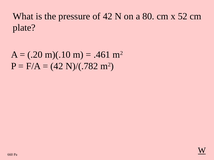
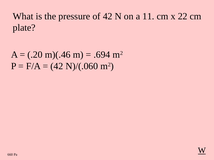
80: 80 -> 11
52: 52 -> 22
m)(.10: m)(.10 -> m)(.46
.461: .461 -> .694
N)/(.782: N)/(.782 -> N)/(.060
